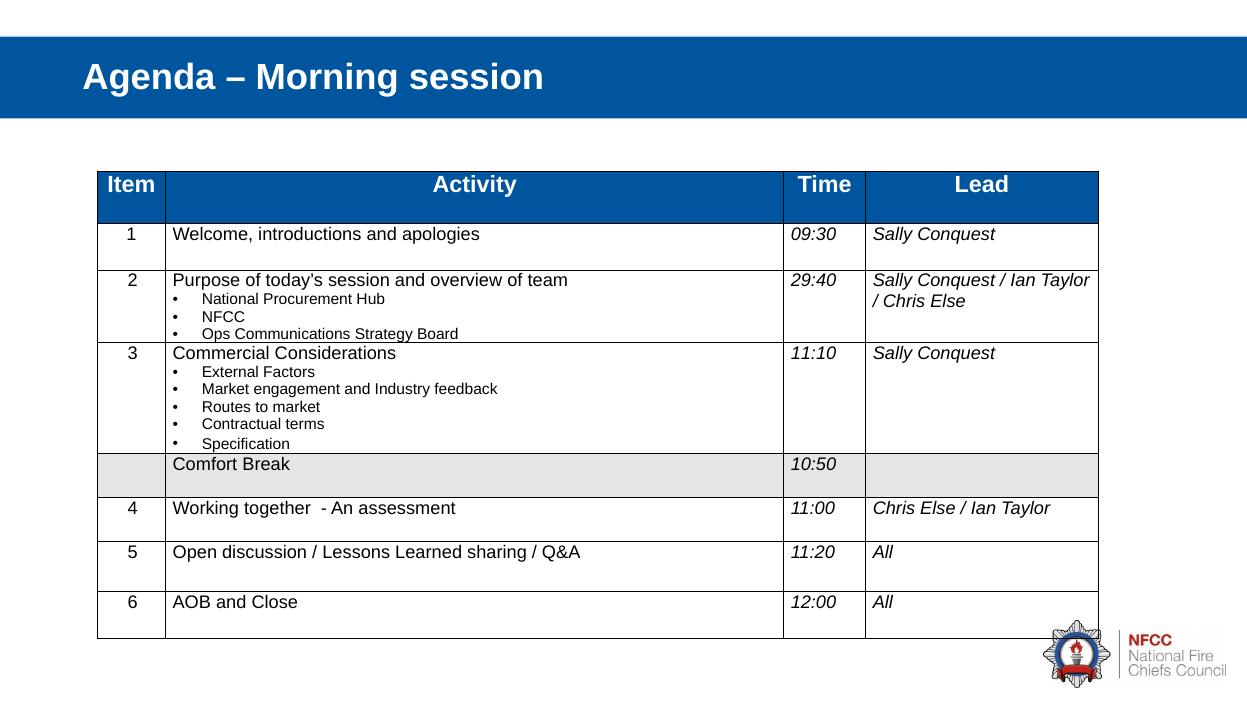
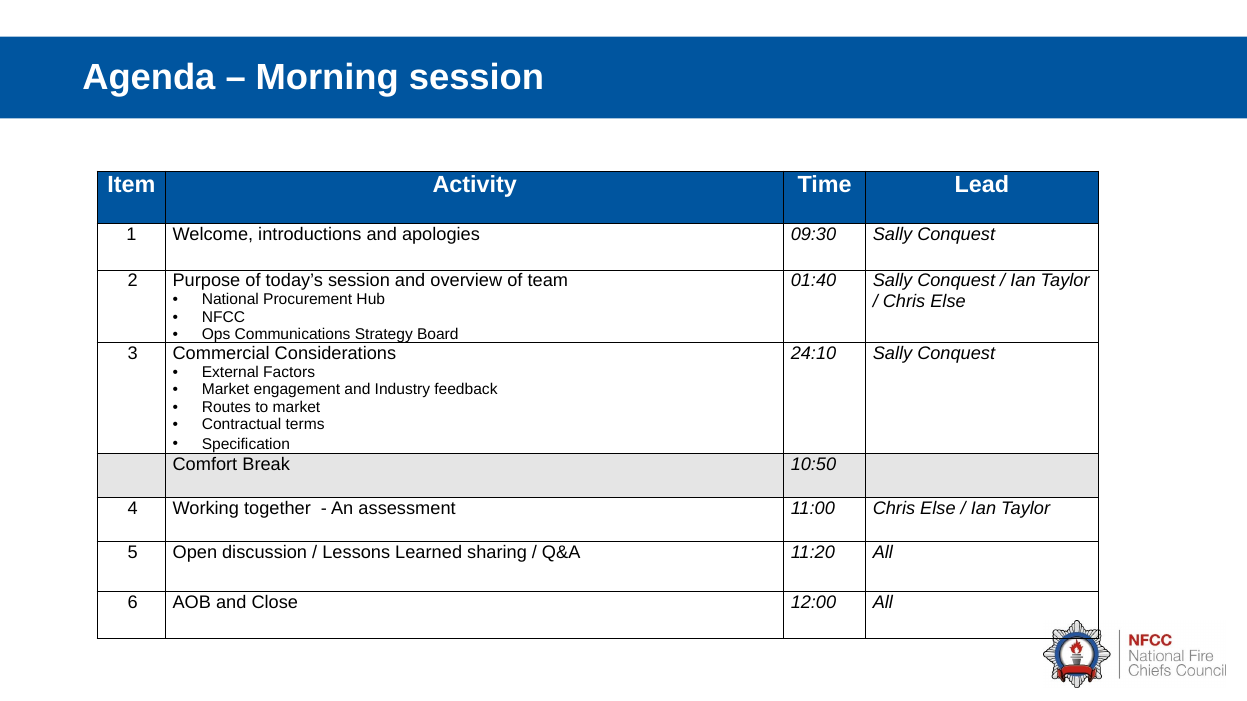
29:40: 29:40 -> 01:40
11:10: 11:10 -> 24:10
